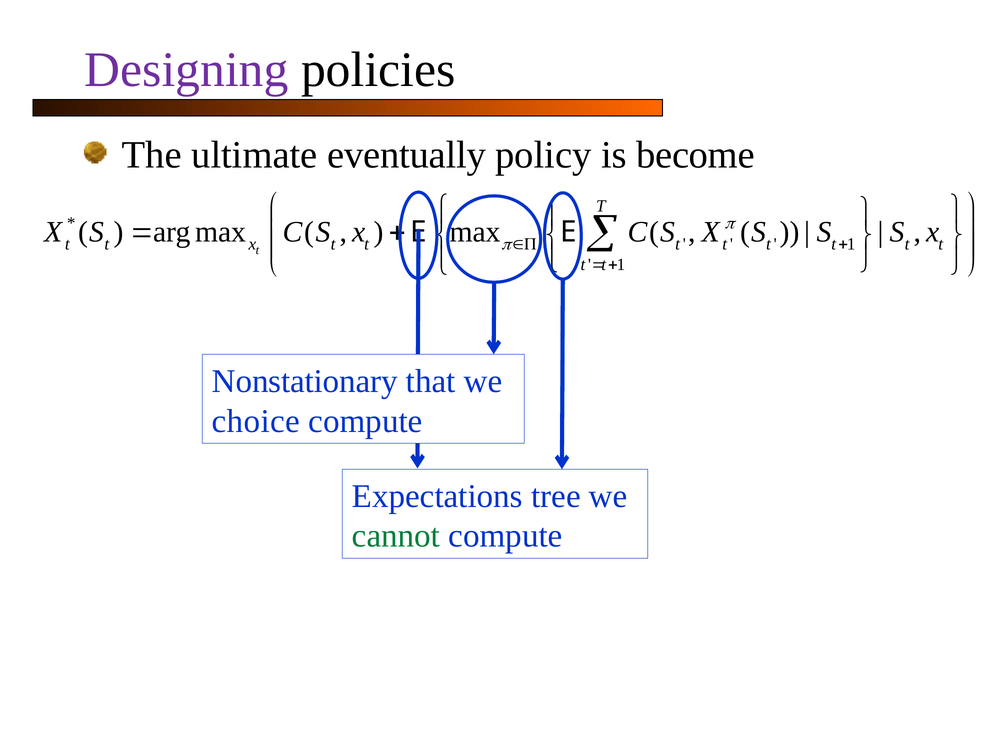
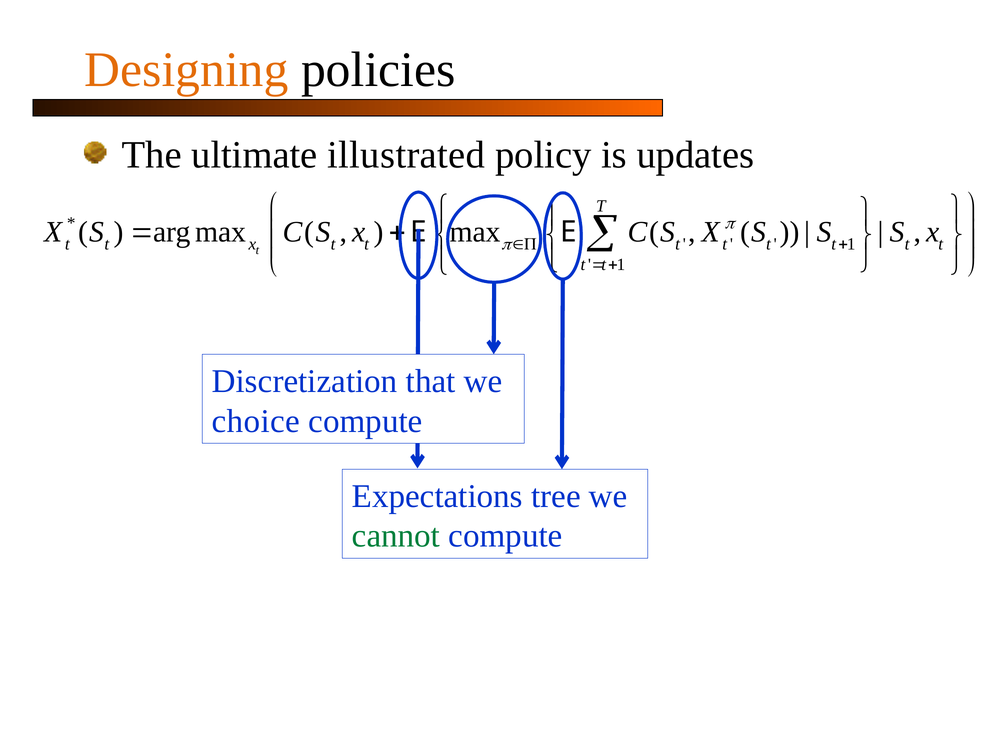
Designing colour: purple -> orange
eventually: eventually -> illustrated
become: become -> updates
Nonstationary: Nonstationary -> Discretization
